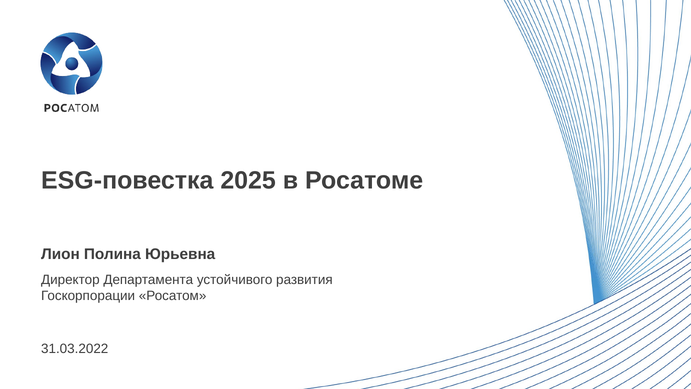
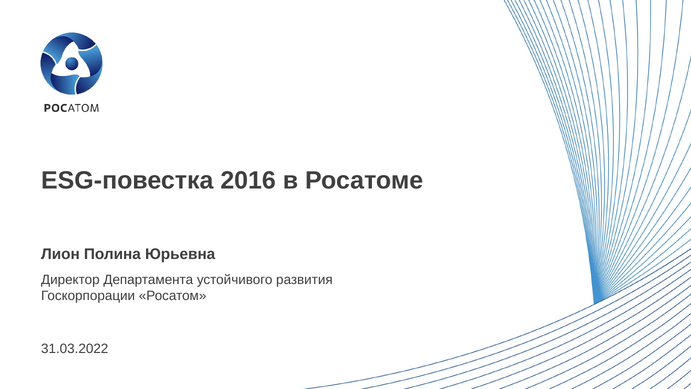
2025: 2025 -> 2016
